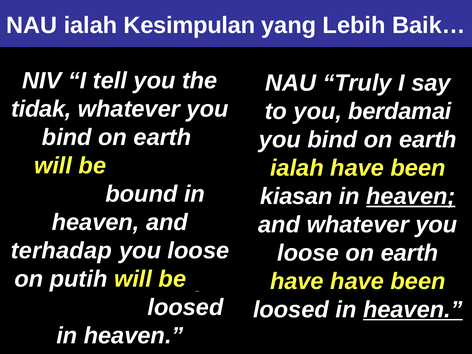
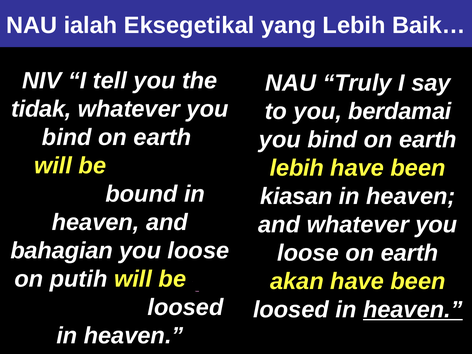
Kesimpulan: Kesimpulan -> Eksegetikal
ialah at (297, 168): ialah -> lebih
heaven at (411, 196) underline: present -> none
terhadap: terhadap -> bahagian
have at (297, 281): have -> akan
